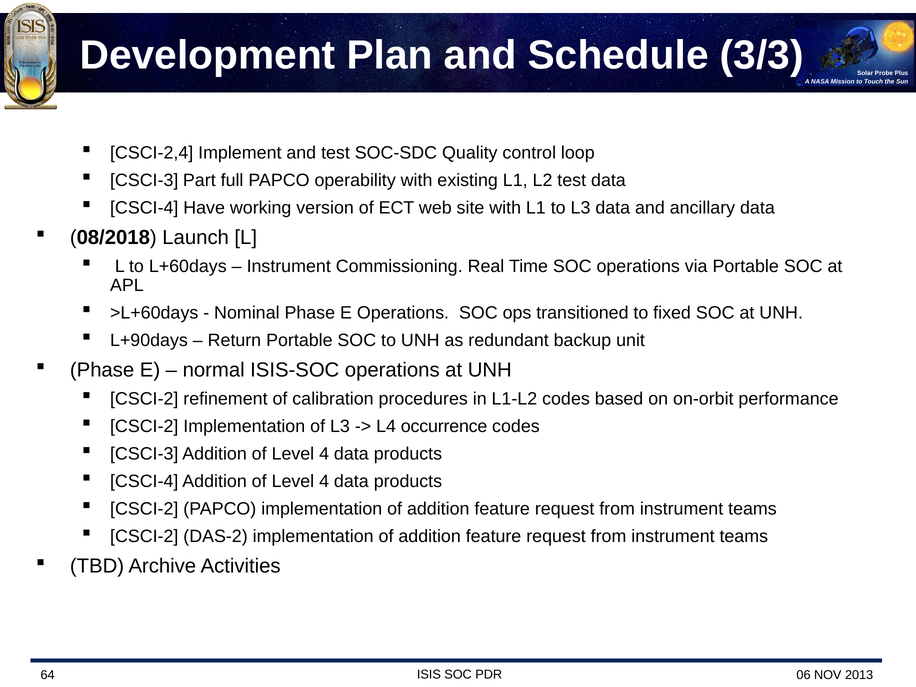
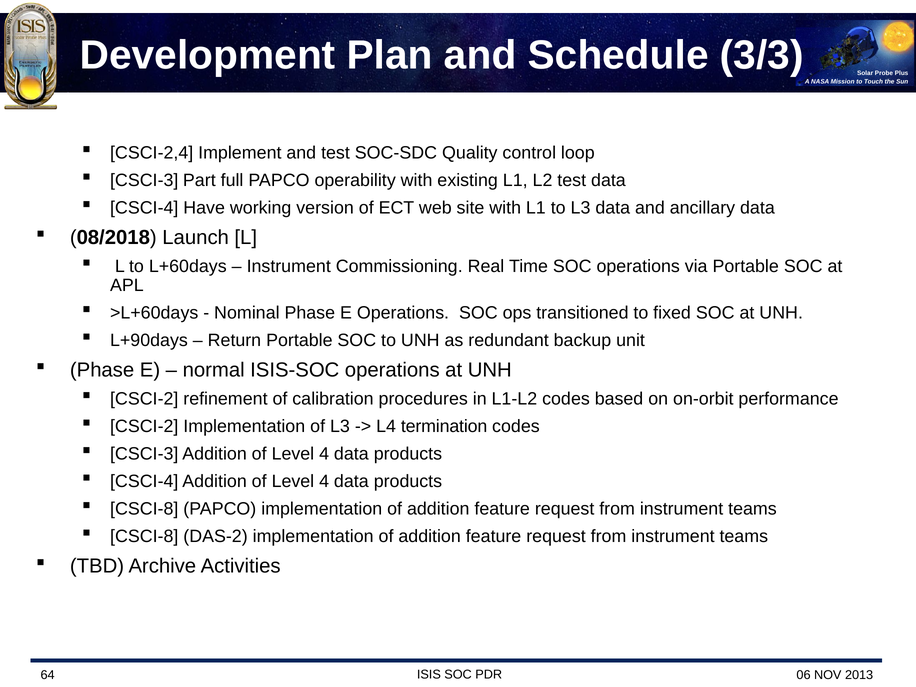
occurrence: occurrence -> termination
CSCI-2 at (144, 509): CSCI-2 -> CSCI-8
CSCI-2 at (144, 536): CSCI-2 -> CSCI-8
